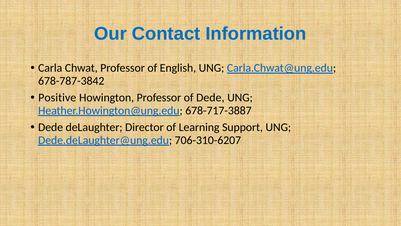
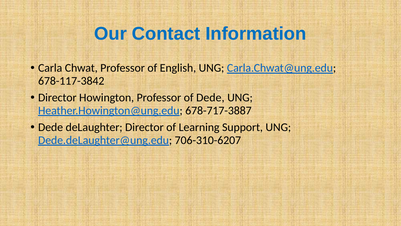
678-787-3842: 678-787-3842 -> 678-117-3842
Positive at (57, 97): Positive -> Director
